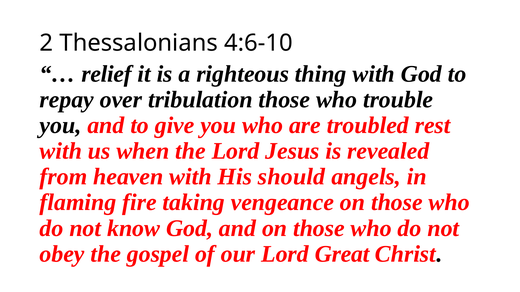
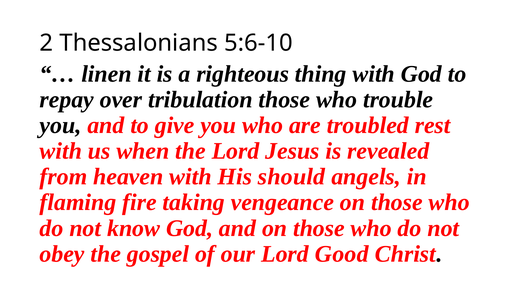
4:6-10: 4:6-10 -> 5:6-10
relief: relief -> linen
Great: Great -> Good
